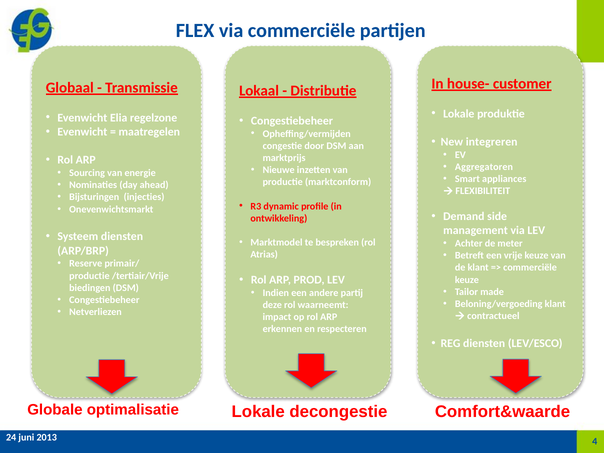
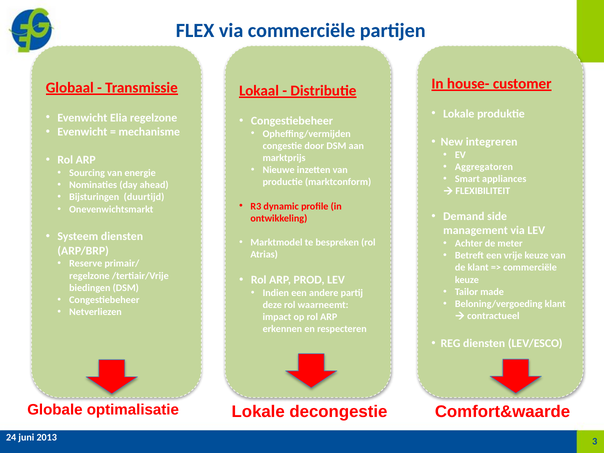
maatregelen: maatregelen -> mechanisme
injecties: injecties -> duurtijd
productie at (89, 276): productie -> regelzone
4: 4 -> 3
